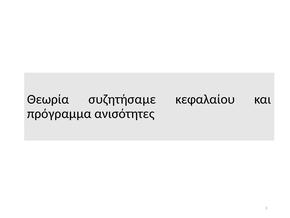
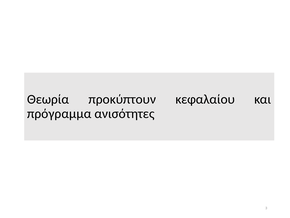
συζητήσαμε: συζητήσαμε -> προκύπτουν
